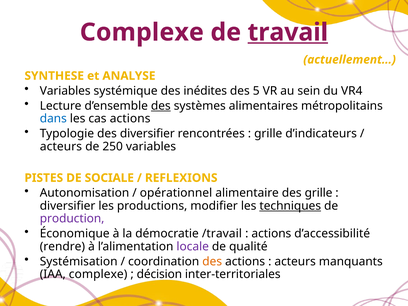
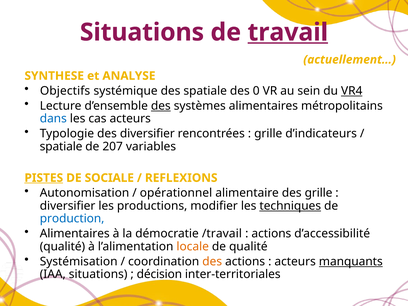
Complexe at (142, 32): Complexe -> Situations
Variables at (65, 91): Variables -> Objectifs
des inédites: inédites -> spatiale
5: 5 -> 0
VR4 underline: none -> present
cas actions: actions -> acteurs
acteurs at (61, 147): acteurs -> spatiale
250: 250 -> 207
PISTES underline: none -> present
production colour: purple -> blue
Économique at (75, 234): Économique -> Alimentaires
rendre at (62, 246): rendre -> qualité
locale colour: purple -> orange
manquants underline: none -> present
IAA complexe: complexe -> situations
